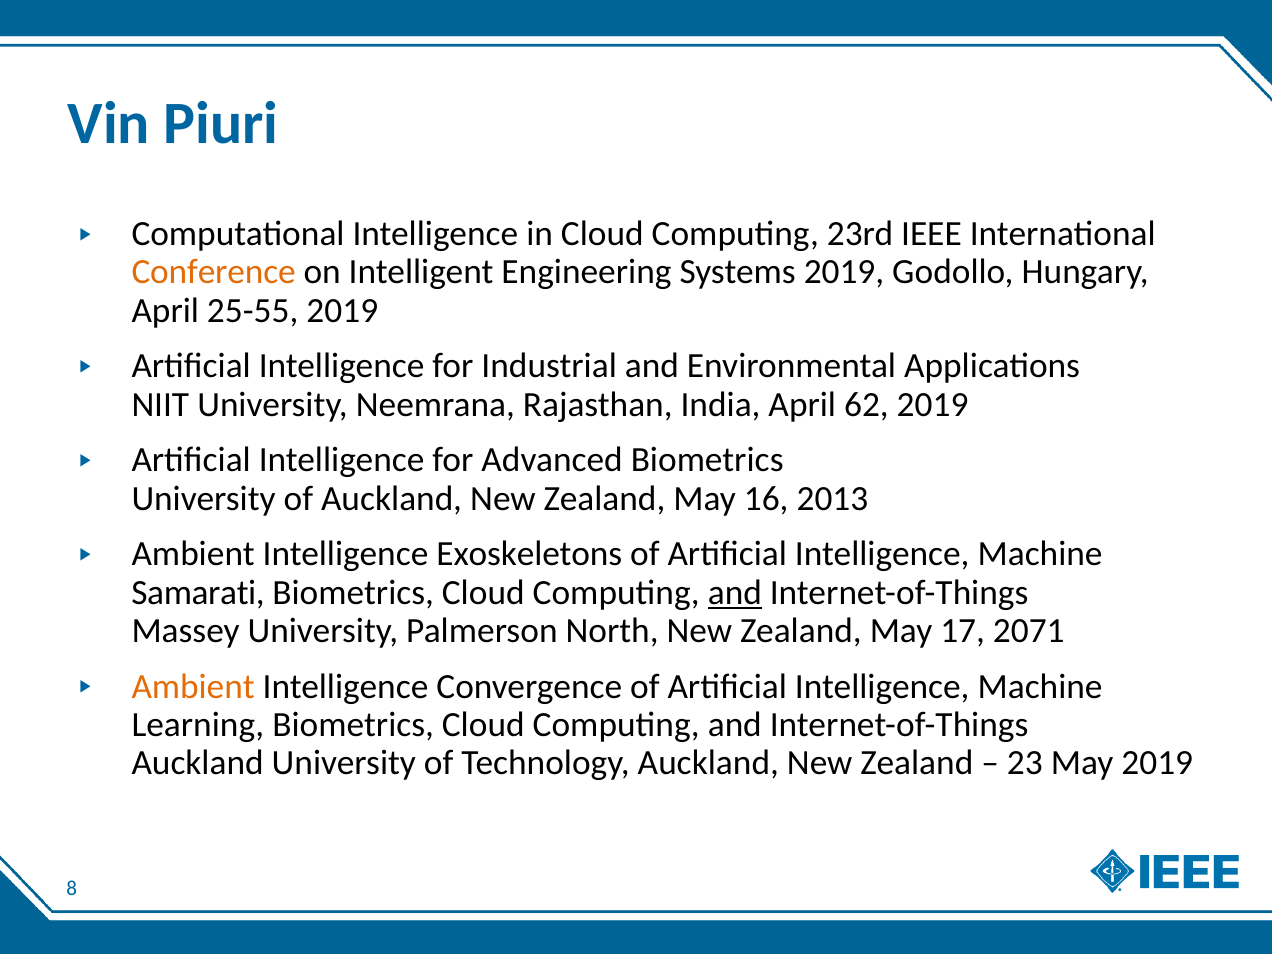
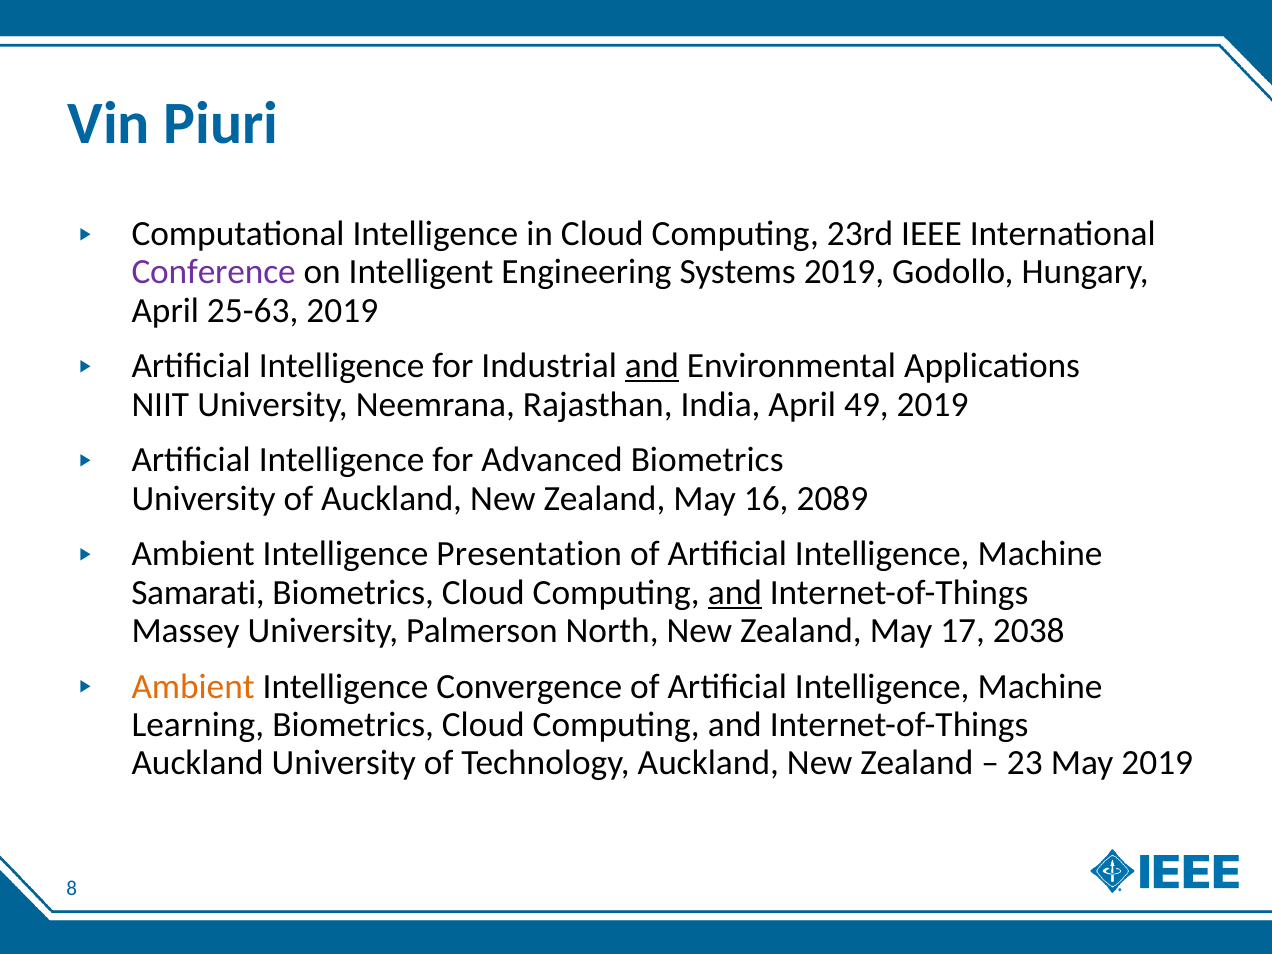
Conference colour: orange -> purple
25-55: 25-55 -> 25-63
and at (652, 366) underline: none -> present
62: 62 -> 49
2013: 2013 -> 2089
Exoskeletons: Exoskeletons -> Presentation
2071: 2071 -> 2038
